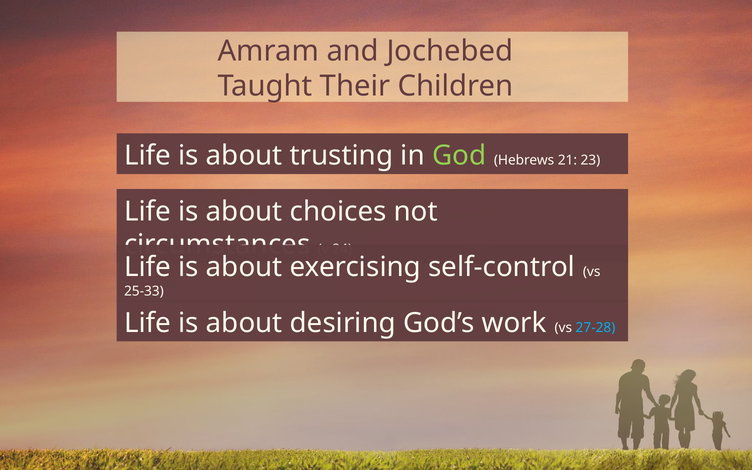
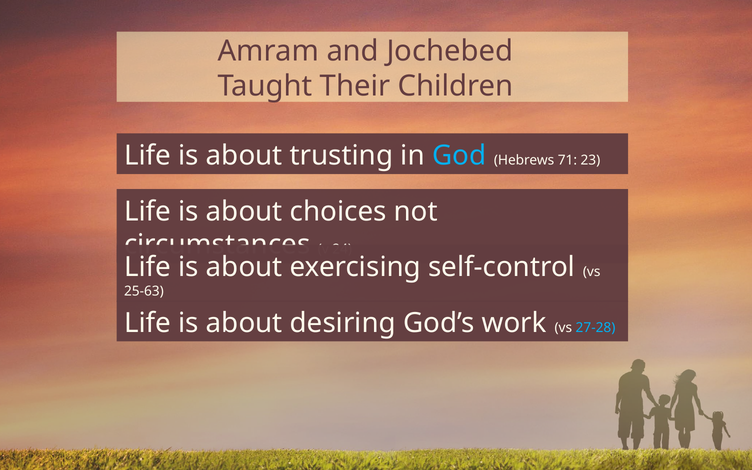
God colour: light green -> light blue
21: 21 -> 71
25-33: 25-33 -> 25-63
